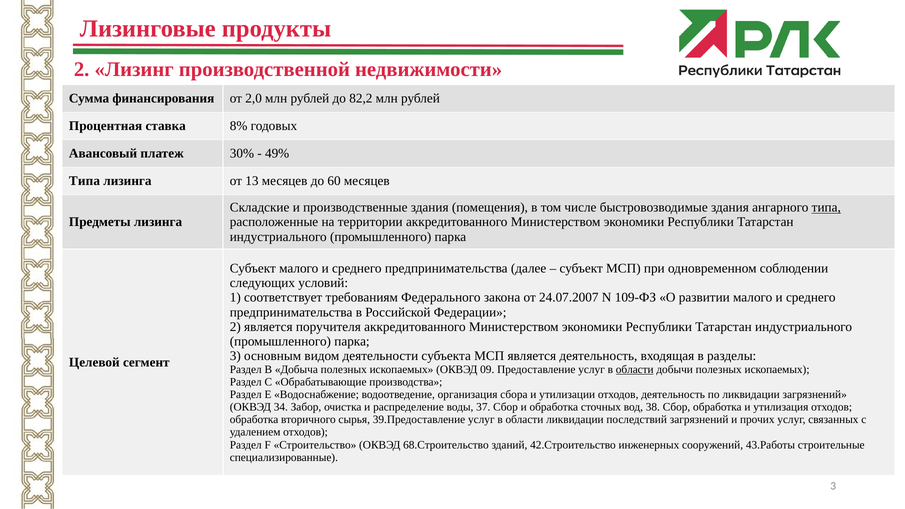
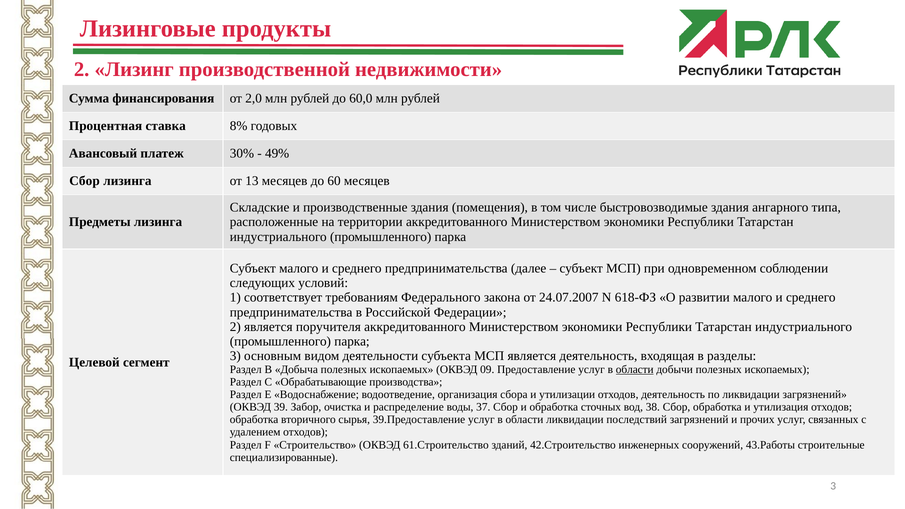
82,2: 82,2 -> 60,0
Типа at (84, 181): Типа -> Сбор
типа at (826, 207) underline: present -> none
109-ФЗ: 109-ФЗ -> 618-ФЗ
34: 34 -> 39
68.Строительство: 68.Строительство -> 61.Строительство
